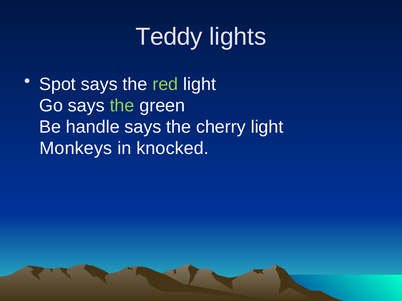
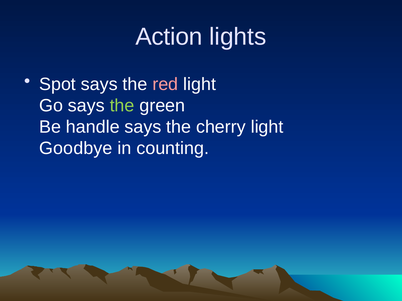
Teddy: Teddy -> Action
red colour: light green -> pink
Monkeys: Monkeys -> Goodbye
knocked: knocked -> counting
